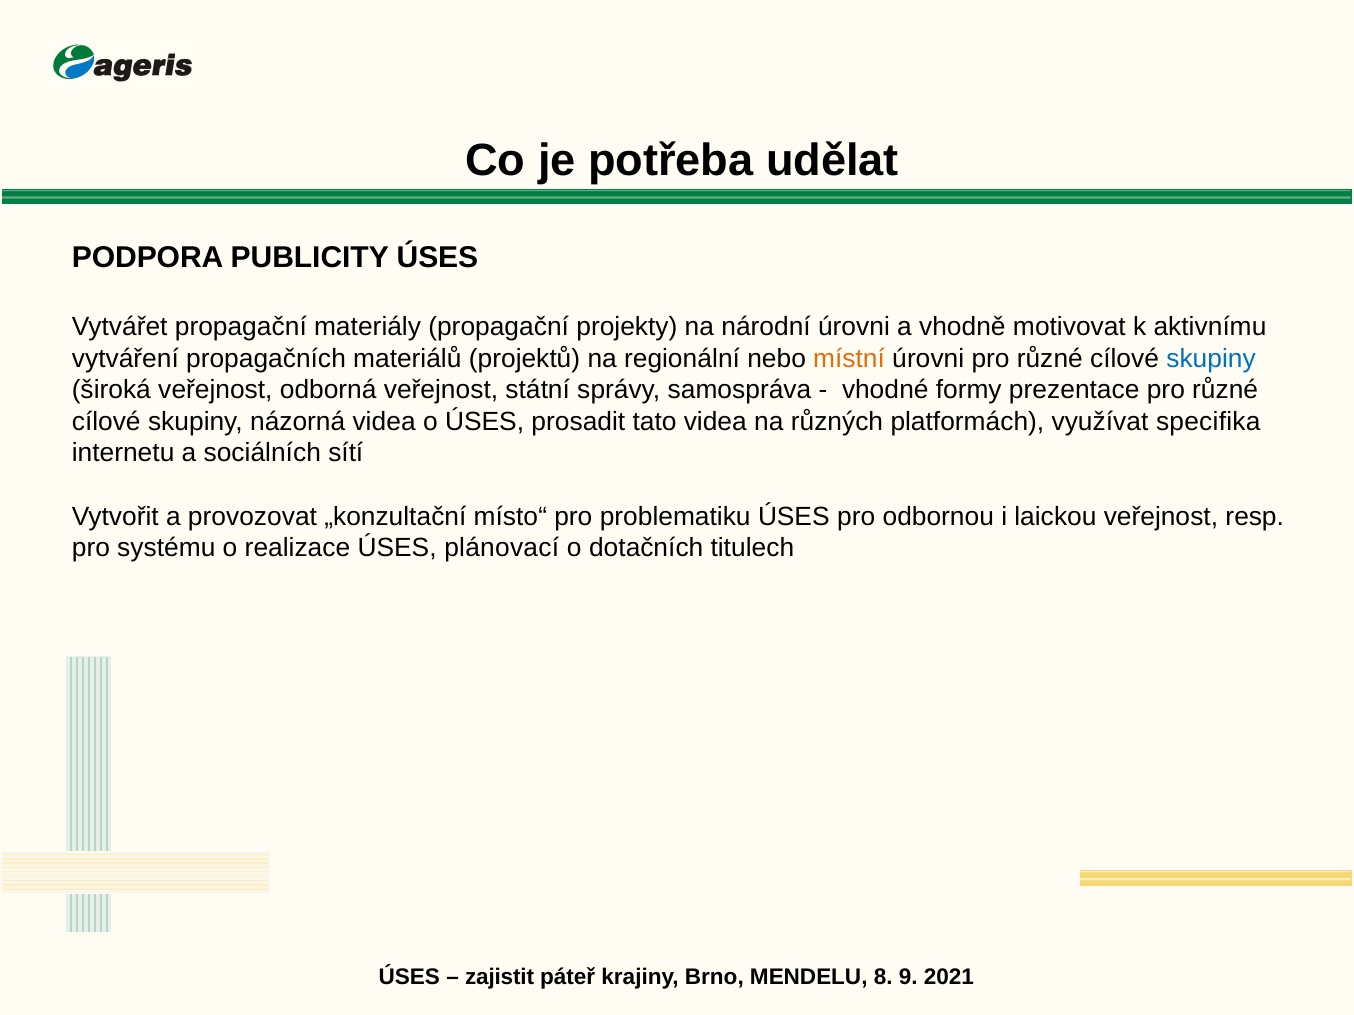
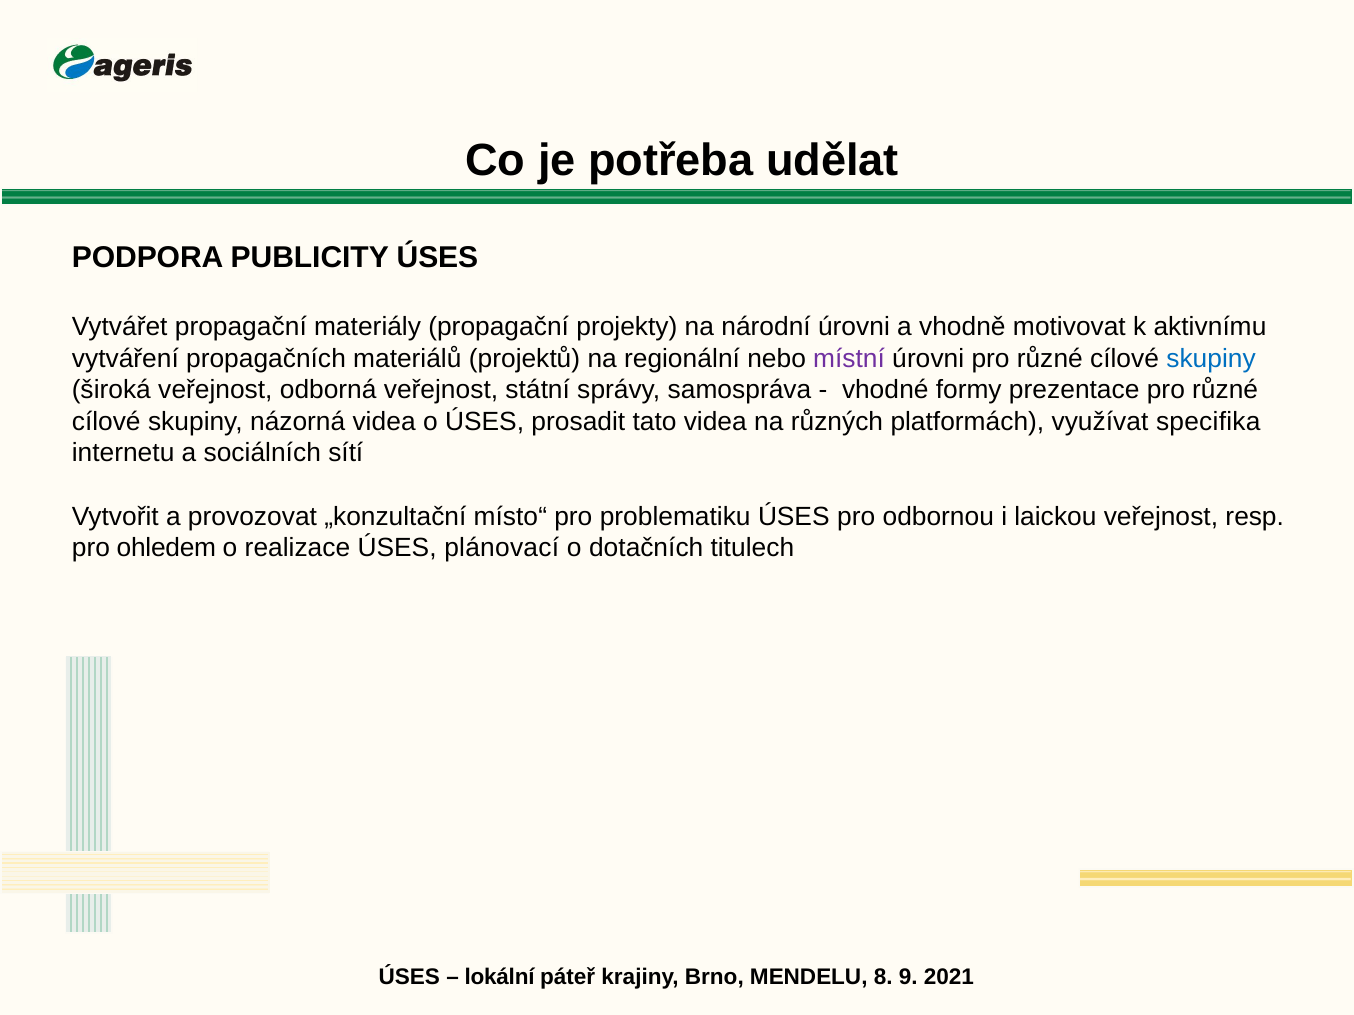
místní colour: orange -> purple
systému: systému -> ohledem
zajistit: zajistit -> lokální
